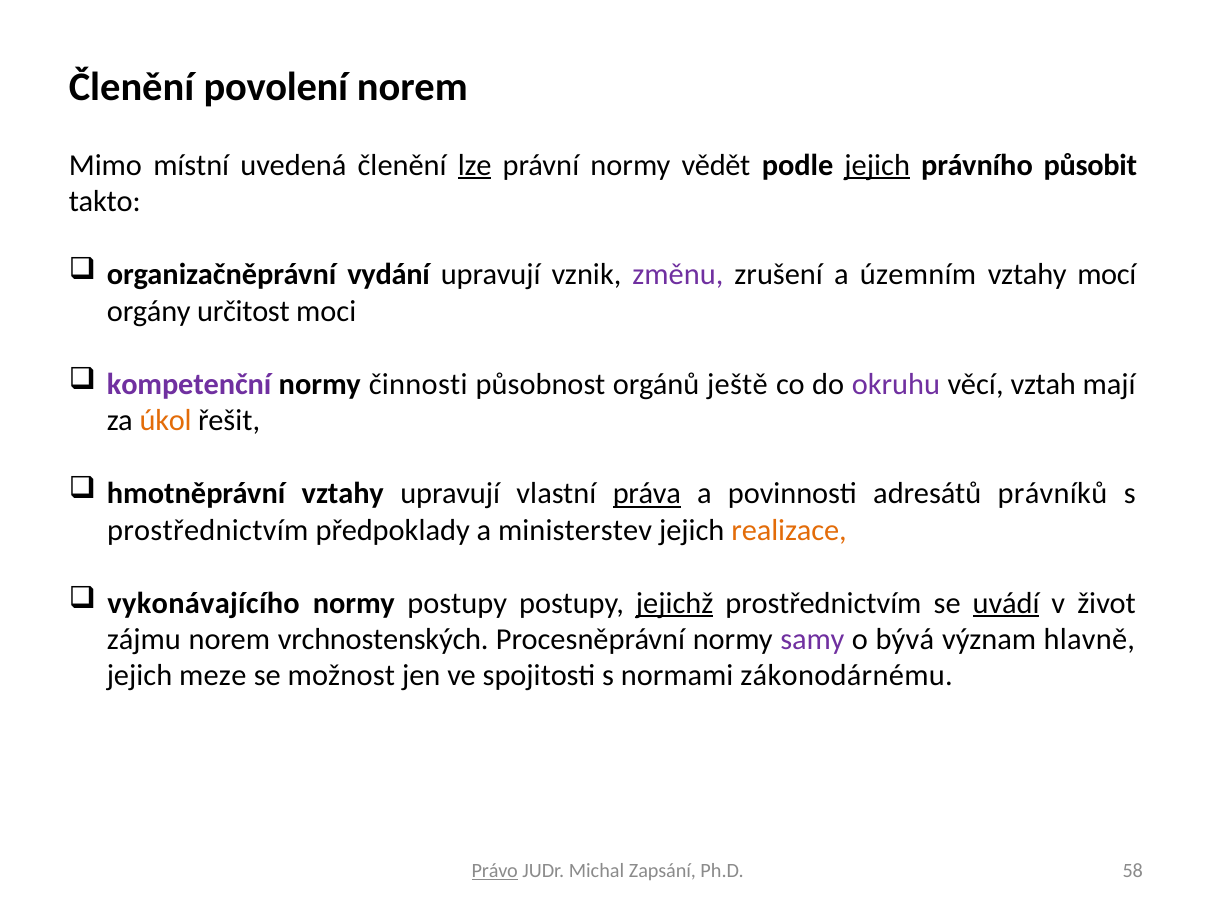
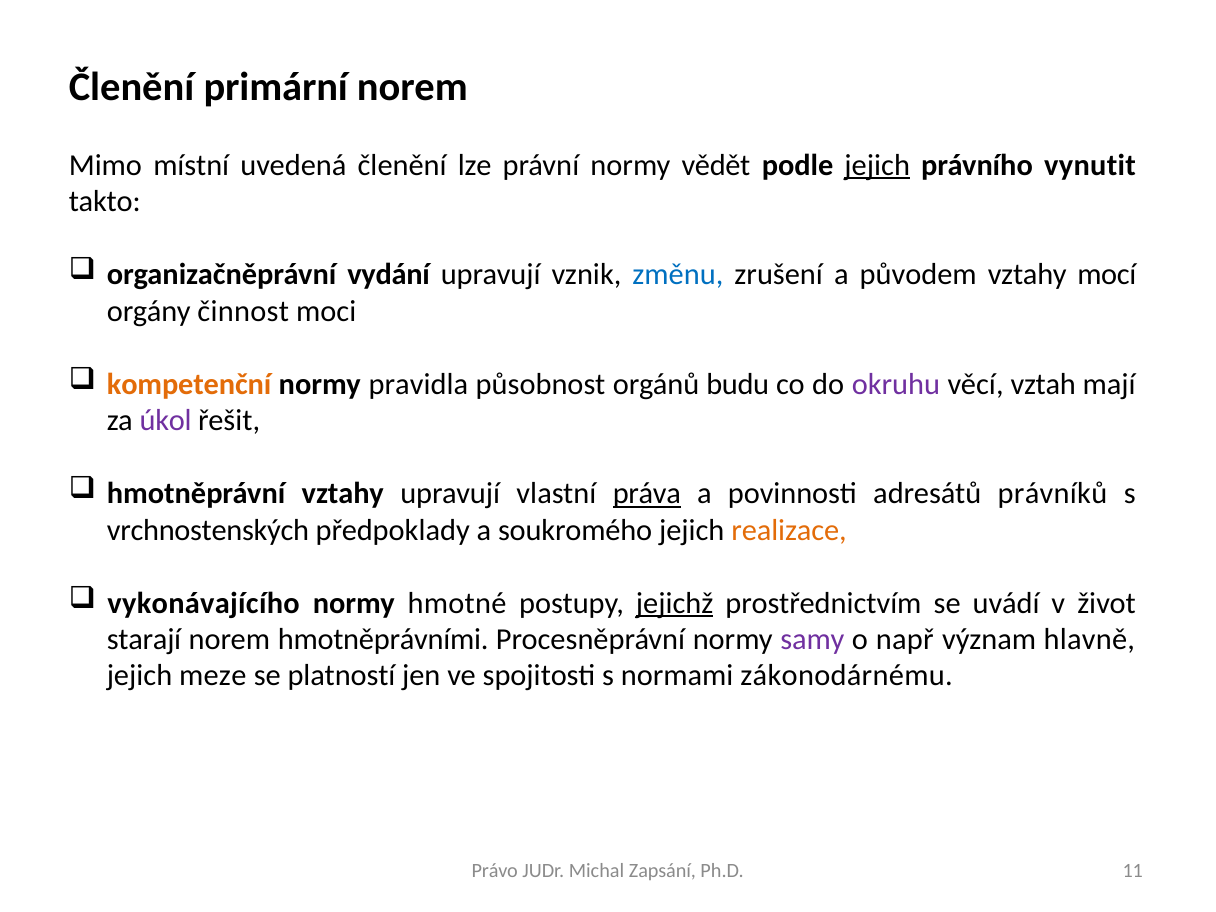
povolení: povolení -> primární
lze underline: present -> none
působit: působit -> vynutit
změnu colour: purple -> blue
územním: územním -> původem
určitost: určitost -> činnost
kompetenční colour: purple -> orange
činnosti: činnosti -> pravidla
ještě: ještě -> budu
úkol colour: orange -> purple
prostřednictvím at (208, 530): prostřednictvím -> vrchnostenských
ministerstev: ministerstev -> soukromého
normy postupy: postupy -> hmotné
uvádí underline: present -> none
zájmu: zájmu -> starají
vrchnostenských: vrchnostenských -> hmotněprávními
bývá: bývá -> např
možnost: možnost -> platností
Právo underline: present -> none
58: 58 -> 11
